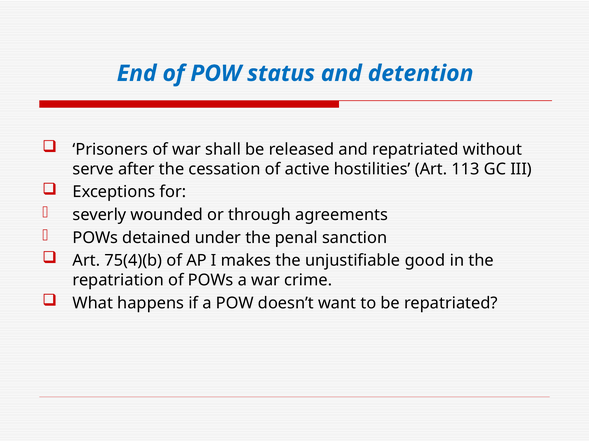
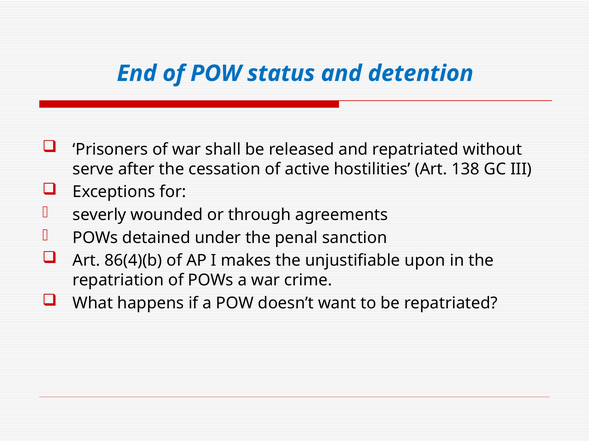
113: 113 -> 138
75(4)(b: 75(4)(b -> 86(4)(b
good: good -> upon
